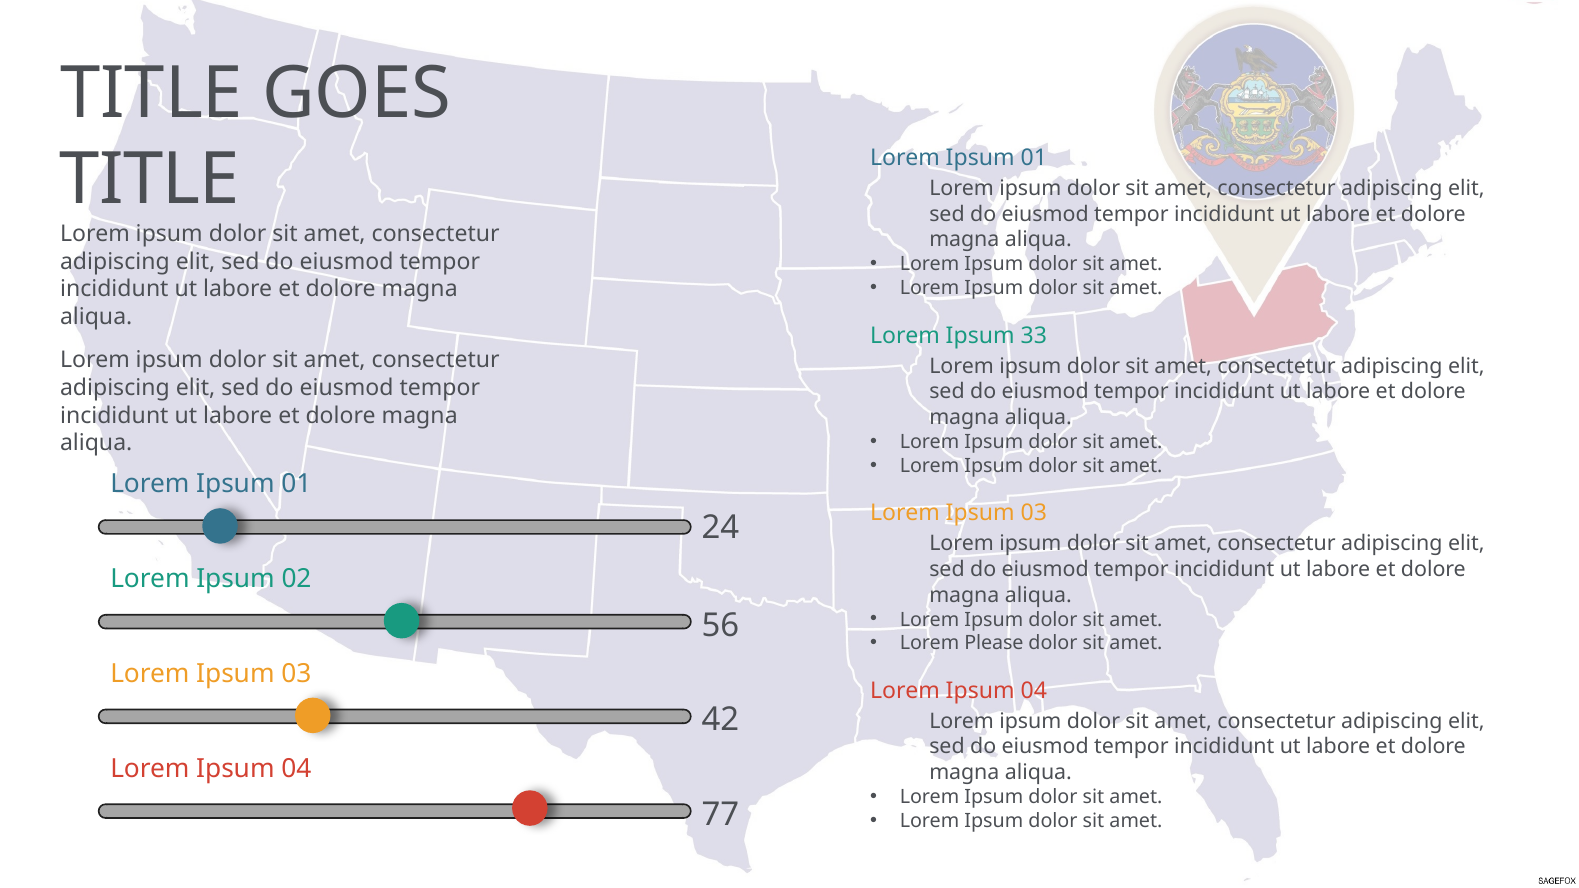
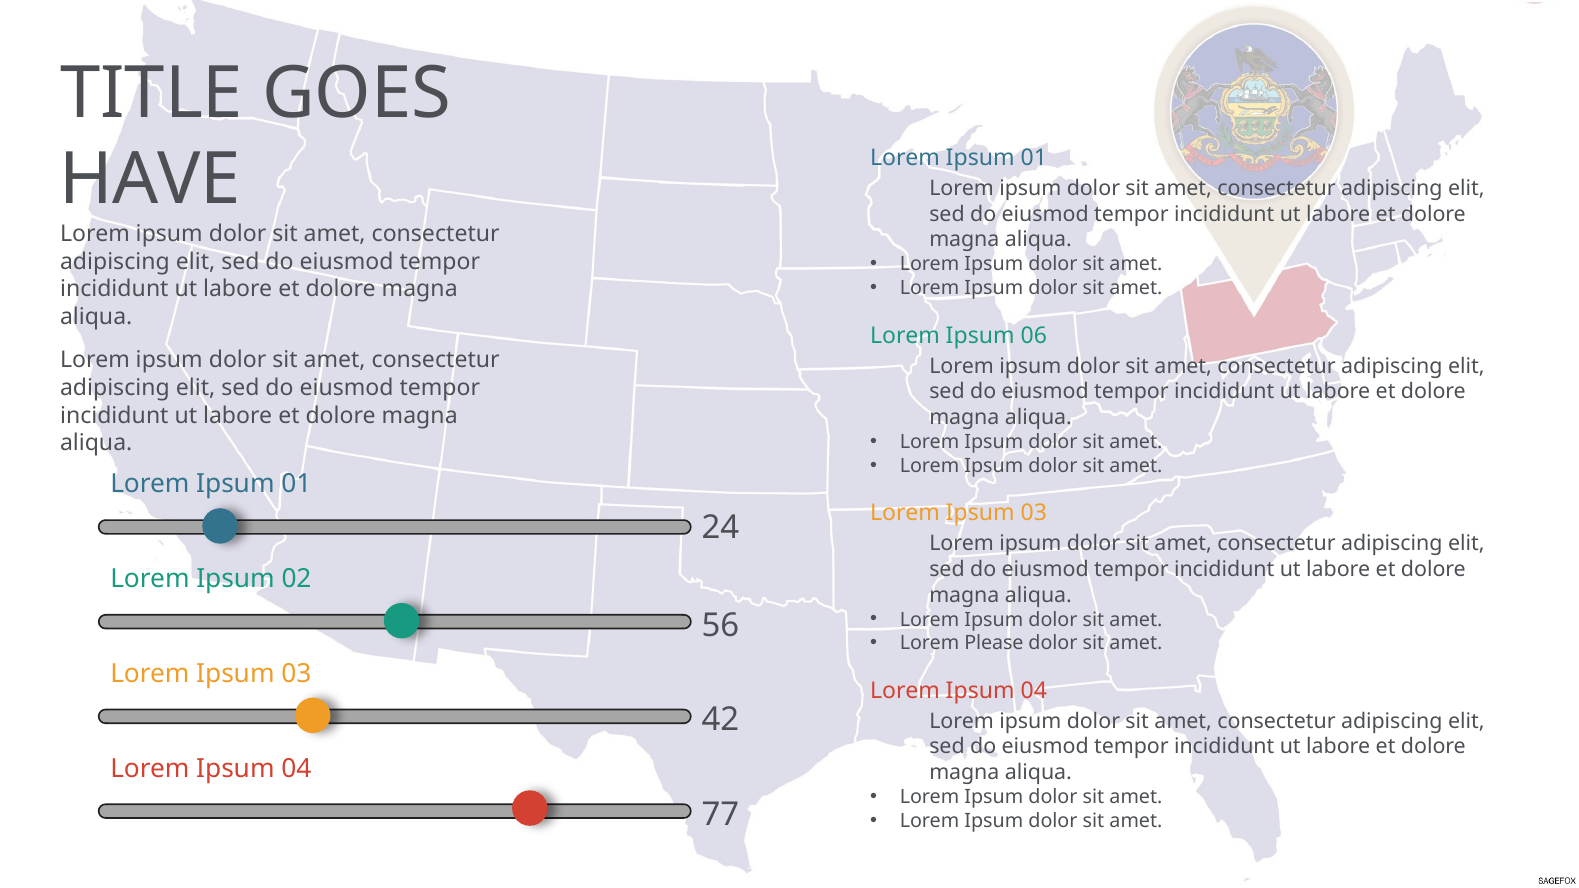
TITLE at (150, 180): TITLE -> HAVE
33: 33 -> 06
